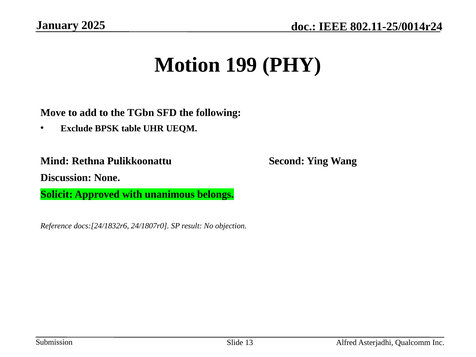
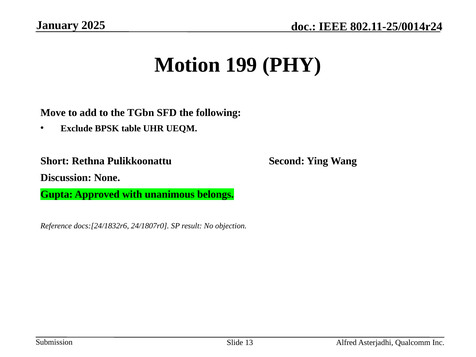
Mind: Mind -> Short
Solicit: Solicit -> Gupta
